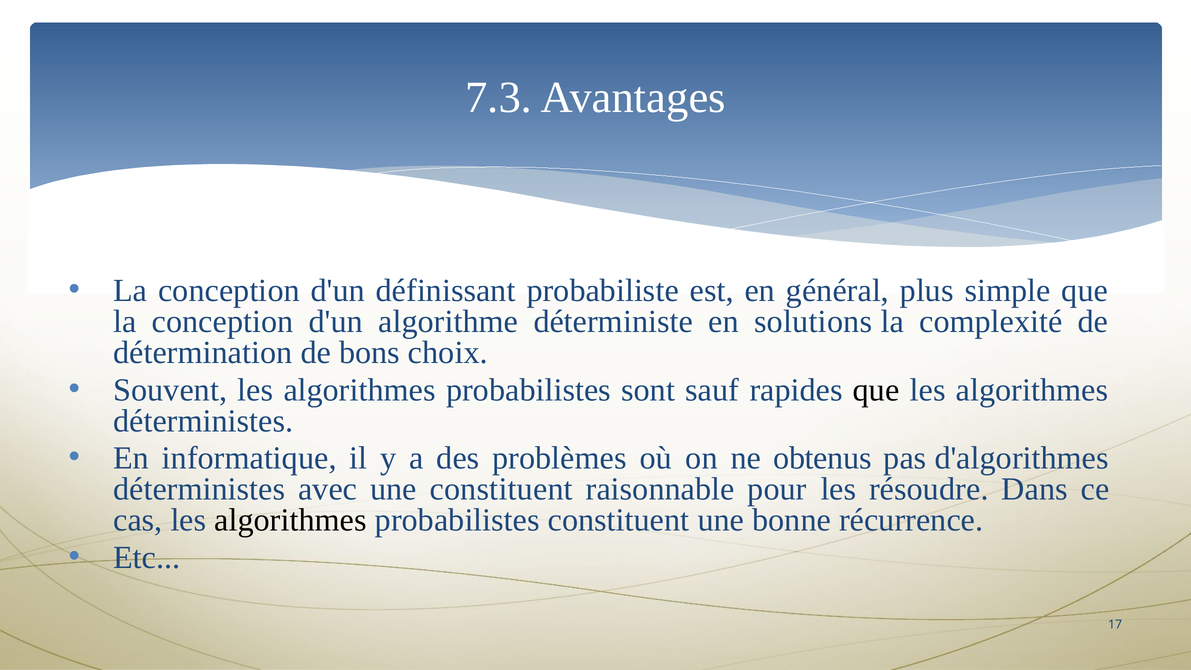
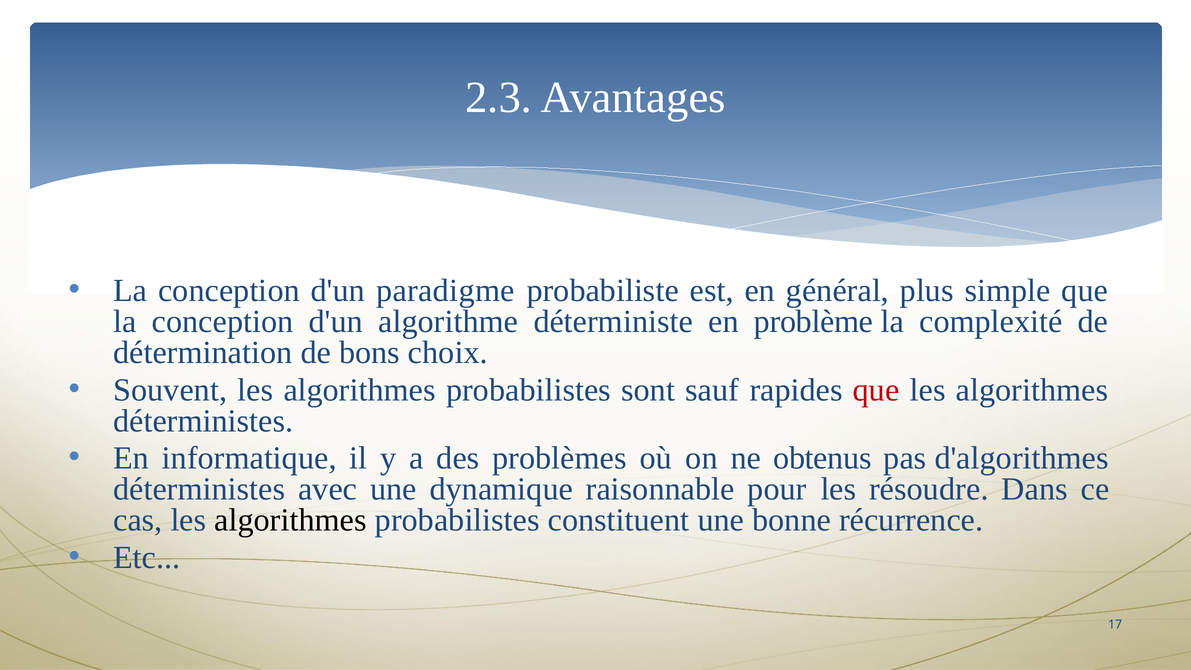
7.3: 7.3 -> 2.3
définissant: définissant -> paradigme
solutions: solutions -> problème
que at (876, 390) colour: black -> red
une constituent: constituent -> dynamique
